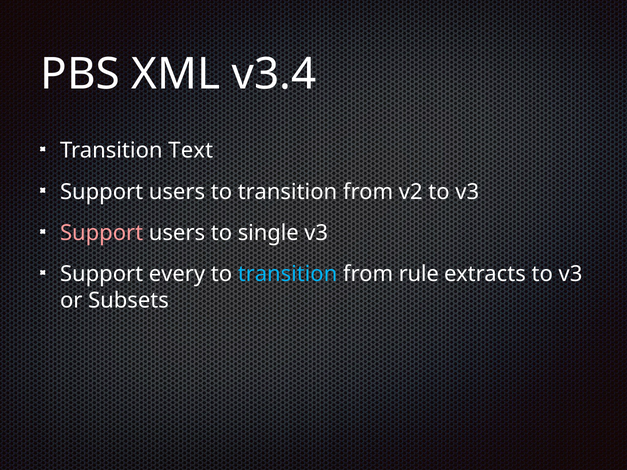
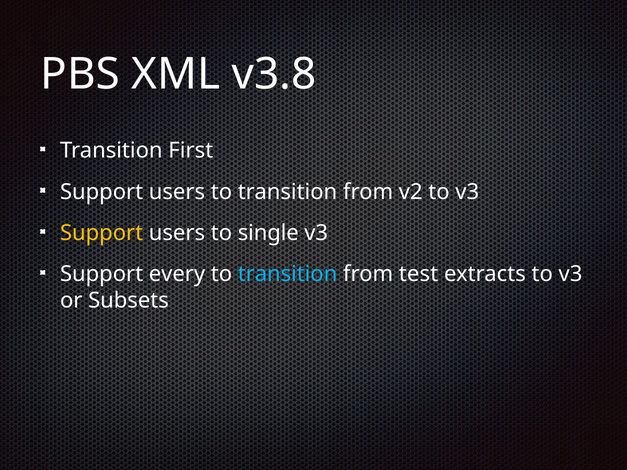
v3.4: v3.4 -> v3.8
Text: Text -> First
Support at (102, 233) colour: pink -> yellow
rule: rule -> test
